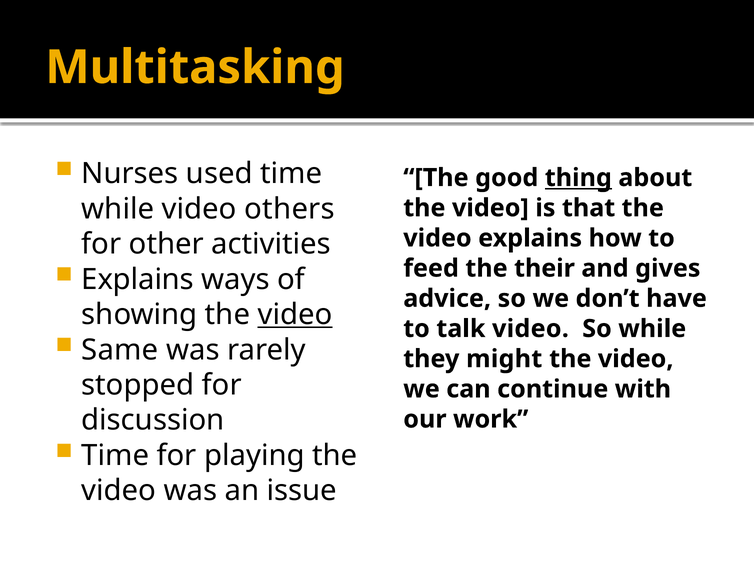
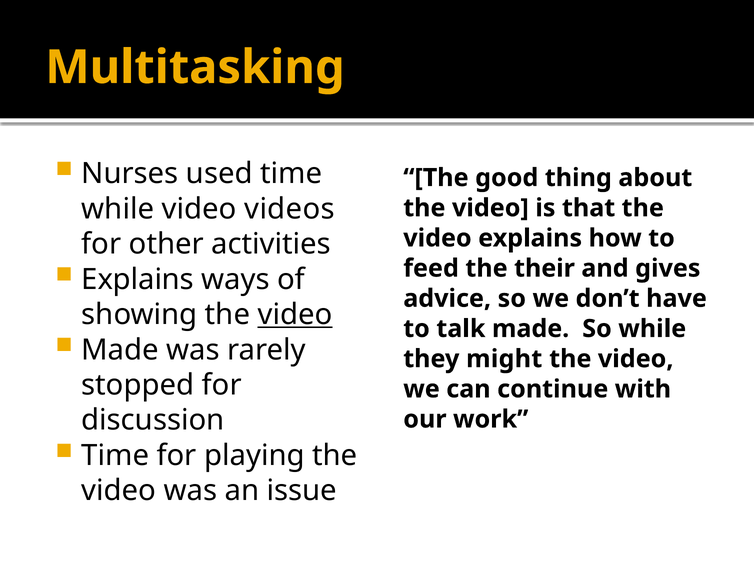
thing underline: present -> none
others: others -> videos
talk video: video -> made
Same at (120, 350): Same -> Made
